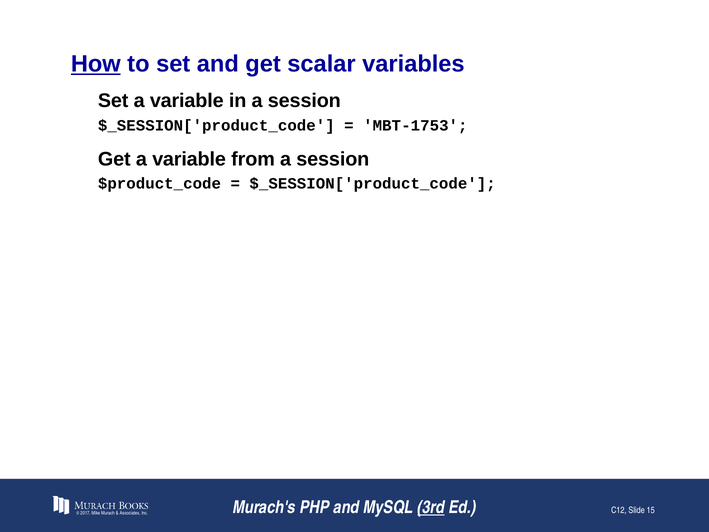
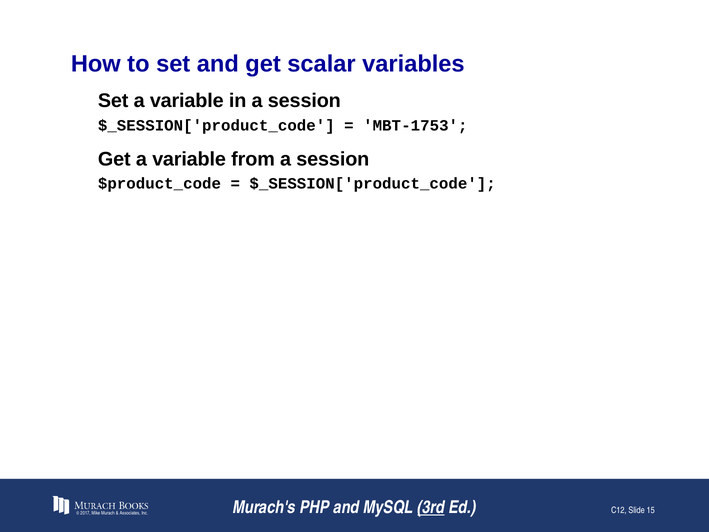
How underline: present -> none
